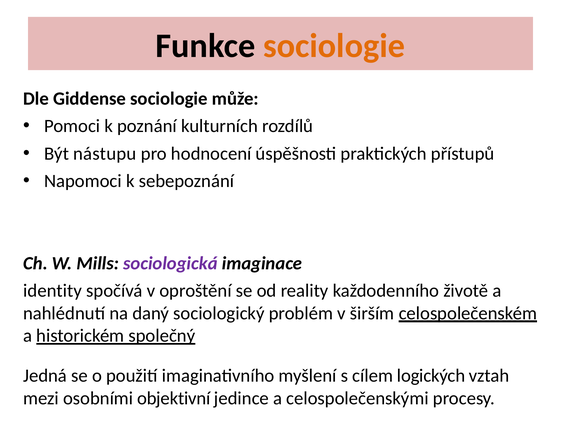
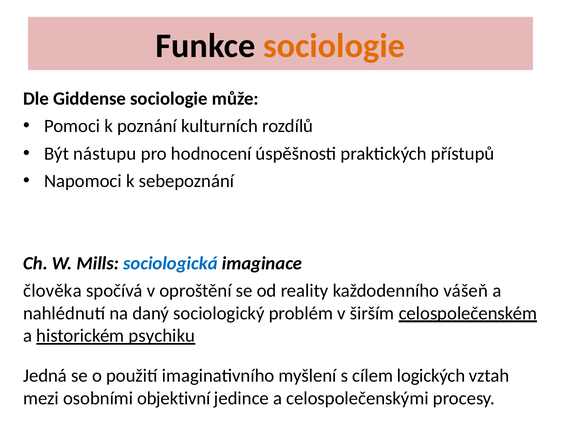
sociologická colour: purple -> blue
identity: identity -> člověka
životě: životě -> vášeň
společný: společný -> psychiku
